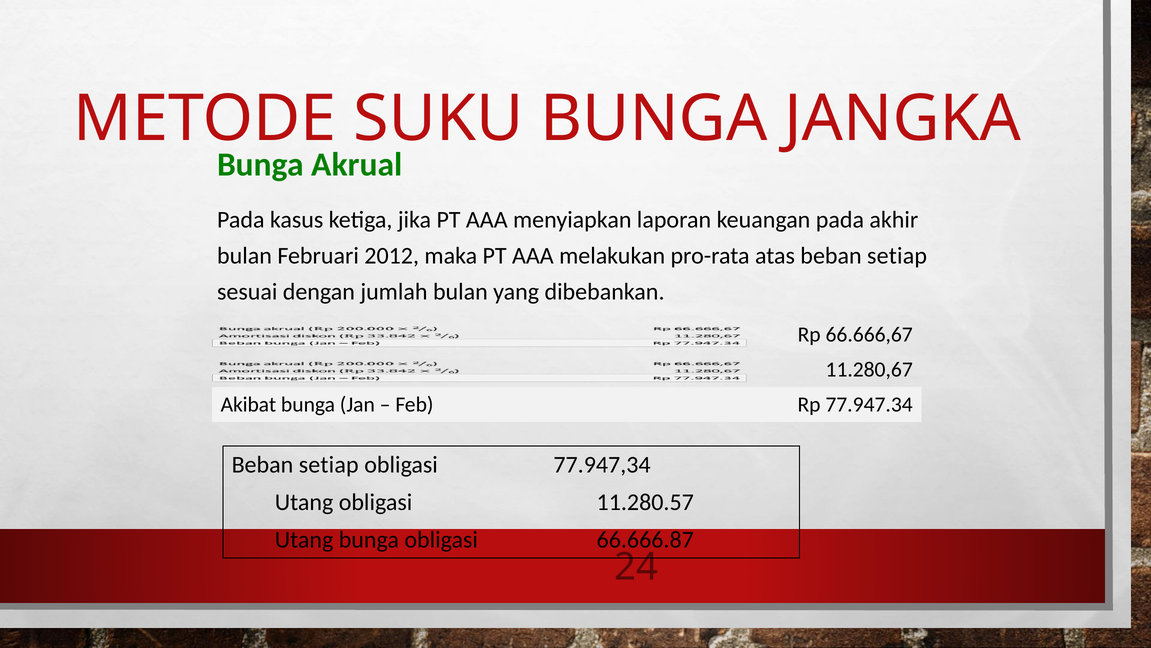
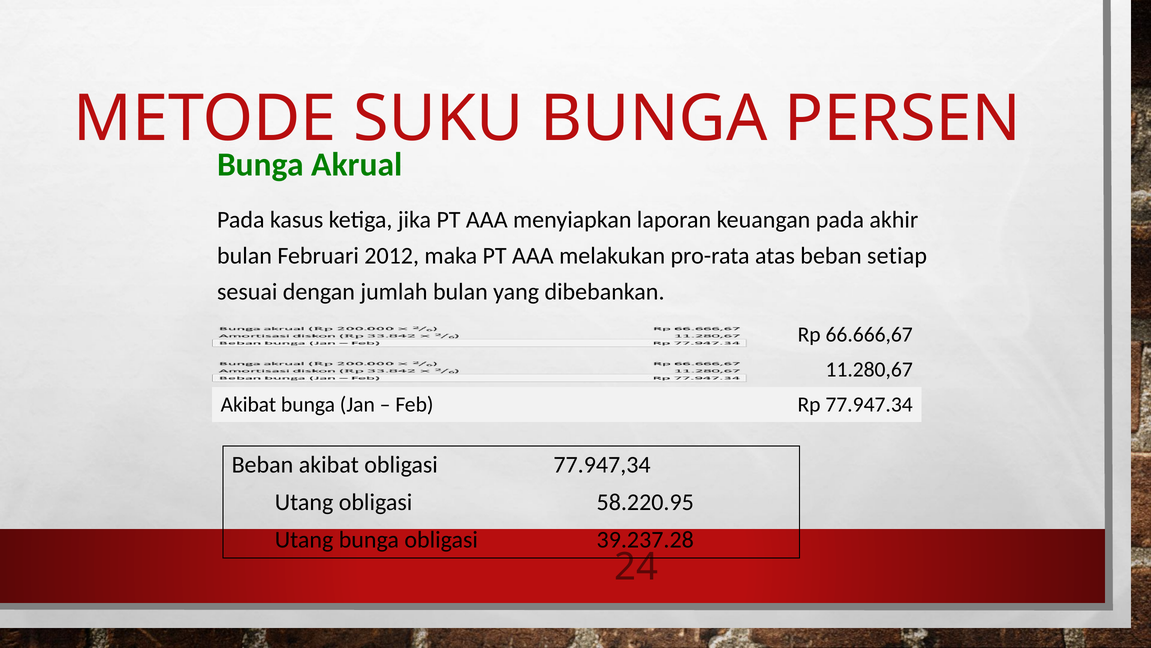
JANGKA: JANGKA -> PERSEN
setiap at (329, 465): setiap -> akibat
11.280.57: 11.280.57 -> 58.220.95
66.666.87: 66.666.87 -> 39.237.28
